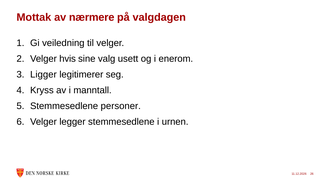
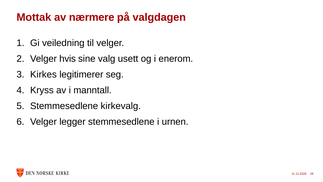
Ligger: Ligger -> Kirkes
personer: personer -> kirkevalg
